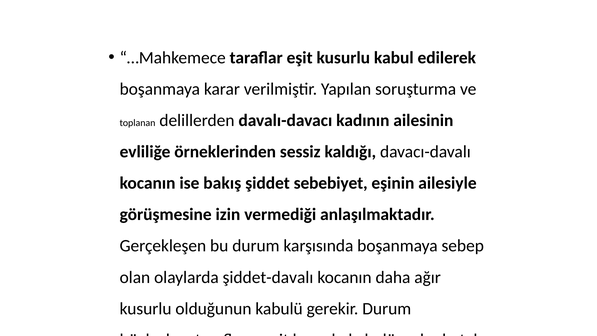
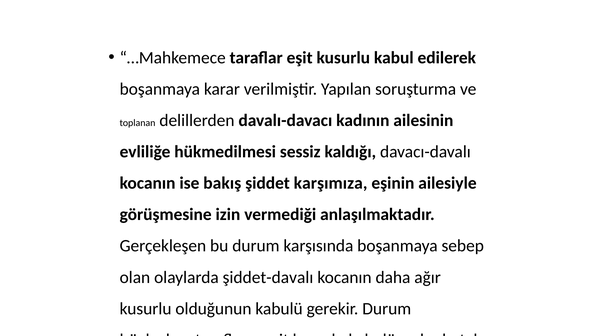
örneklerinden: örneklerinden -> hükmedilmesi
sebebiyet: sebebiyet -> karşımıza
